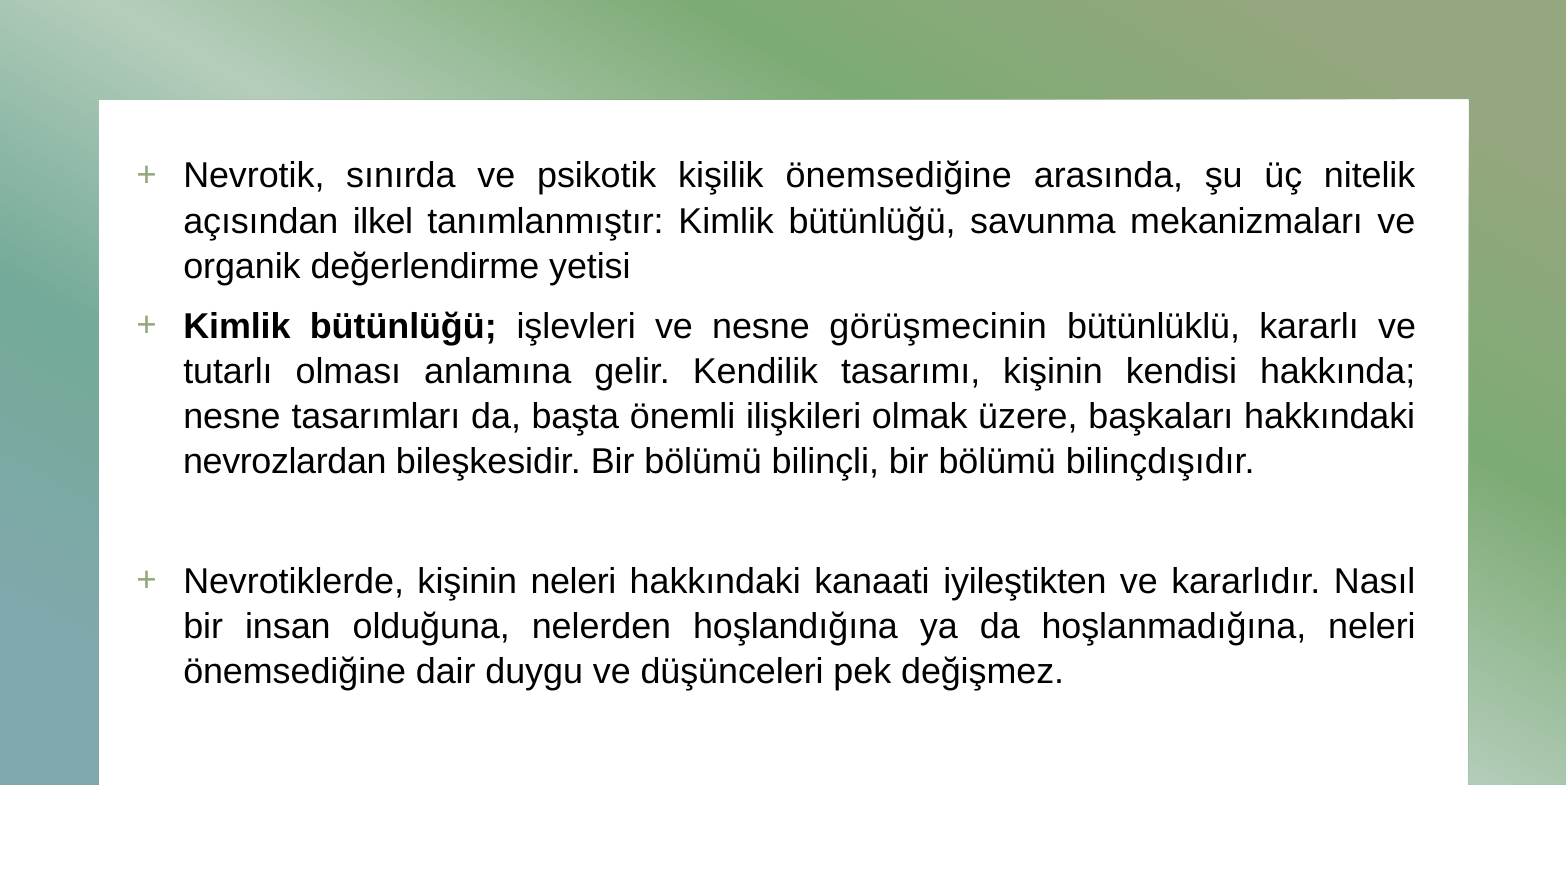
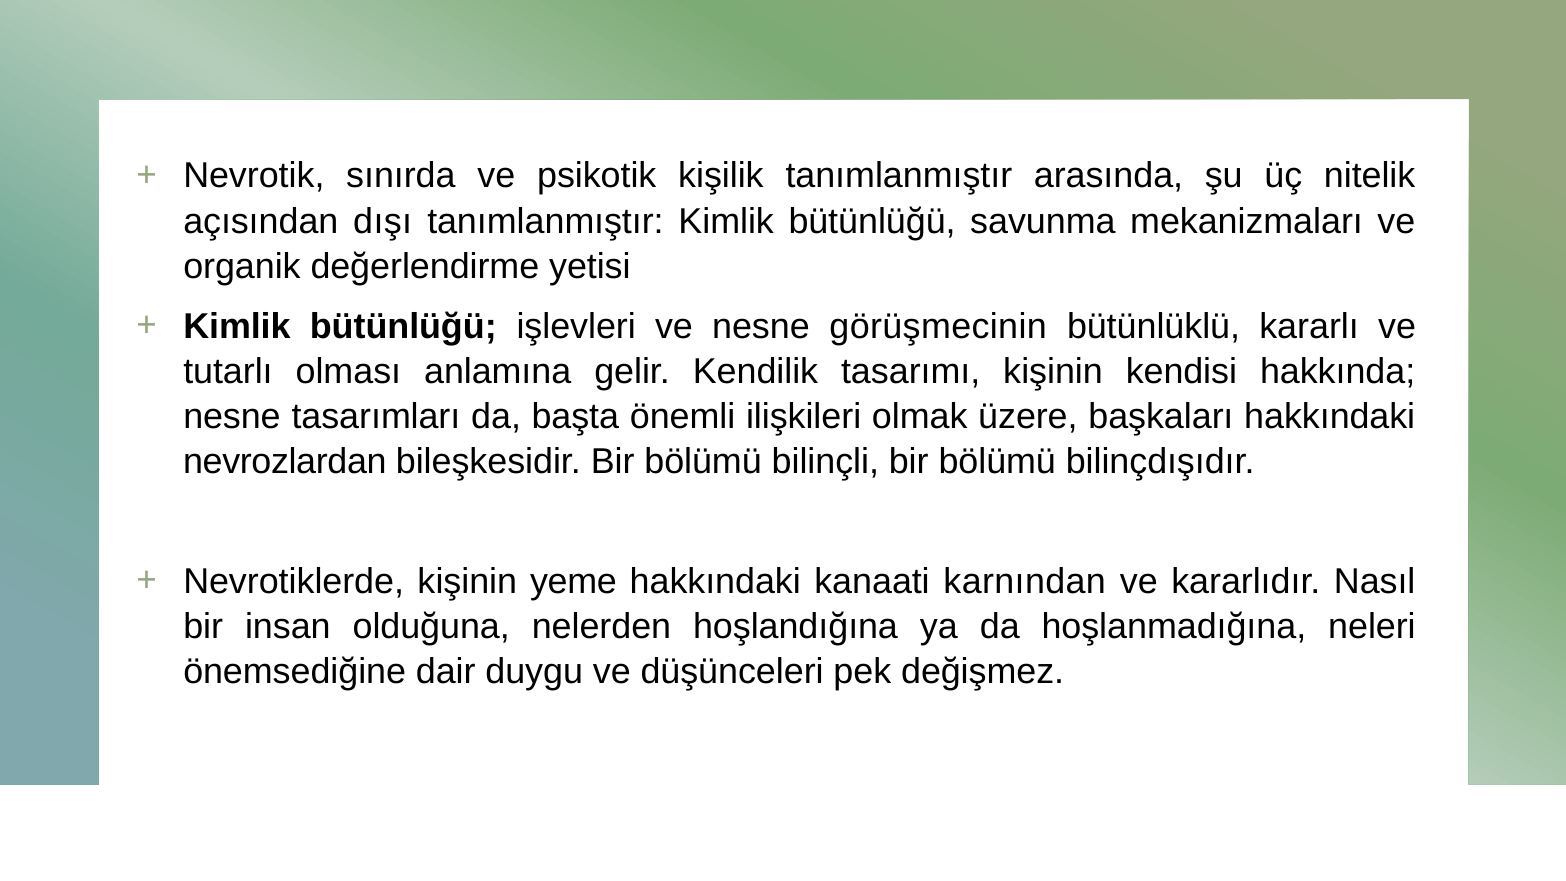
kişilik önemsediğine: önemsediğine -> tanımlanmıştır
ilkel: ilkel -> dışı
kişinin neleri: neleri -> yeme
iyileştikten: iyileştikten -> karnından
